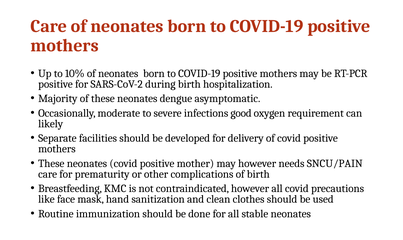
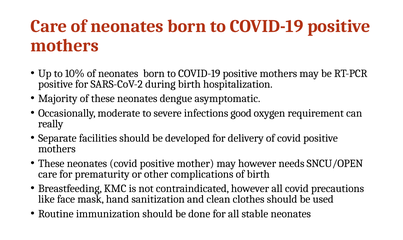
likely: likely -> really
SNCU/PAIN: SNCU/PAIN -> SNCU/OPEN
